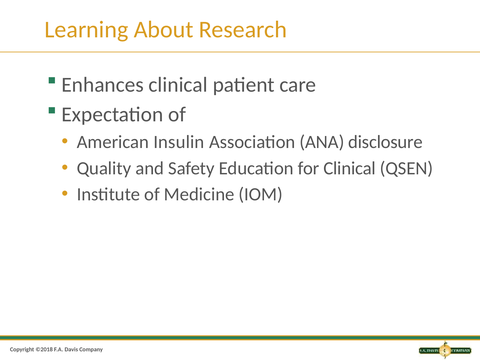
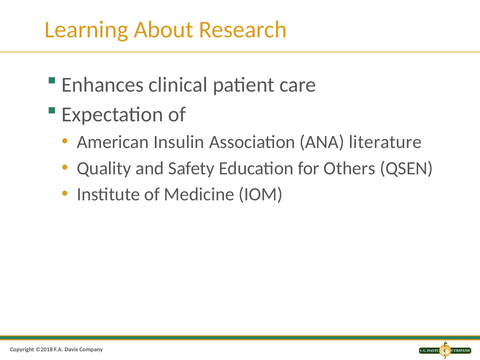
disclosure: disclosure -> literature
for Clinical: Clinical -> Others
